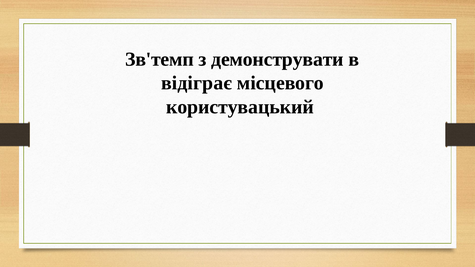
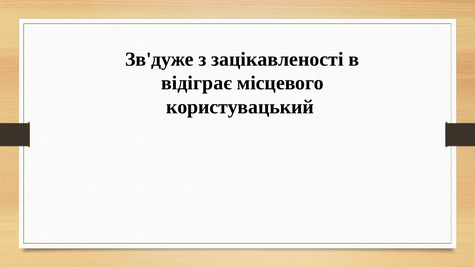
Зв'темп: Зв'темп -> Зв'дуже
демонструвати: демонструвати -> зацікавленості
